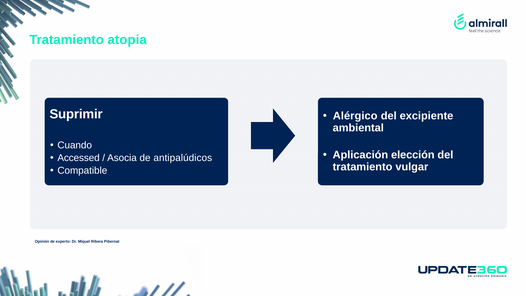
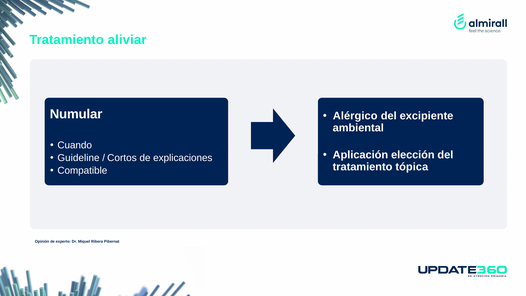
atopia: atopia -> aliviar
Suprimir: Suprimir -> Numular
Accessed: Accessed -> Guideline
Asocia: Asocia -> Cortos
antipalúdicos: antipalúdicos -> explicaciones
vulgar: vulgar -> tópica
